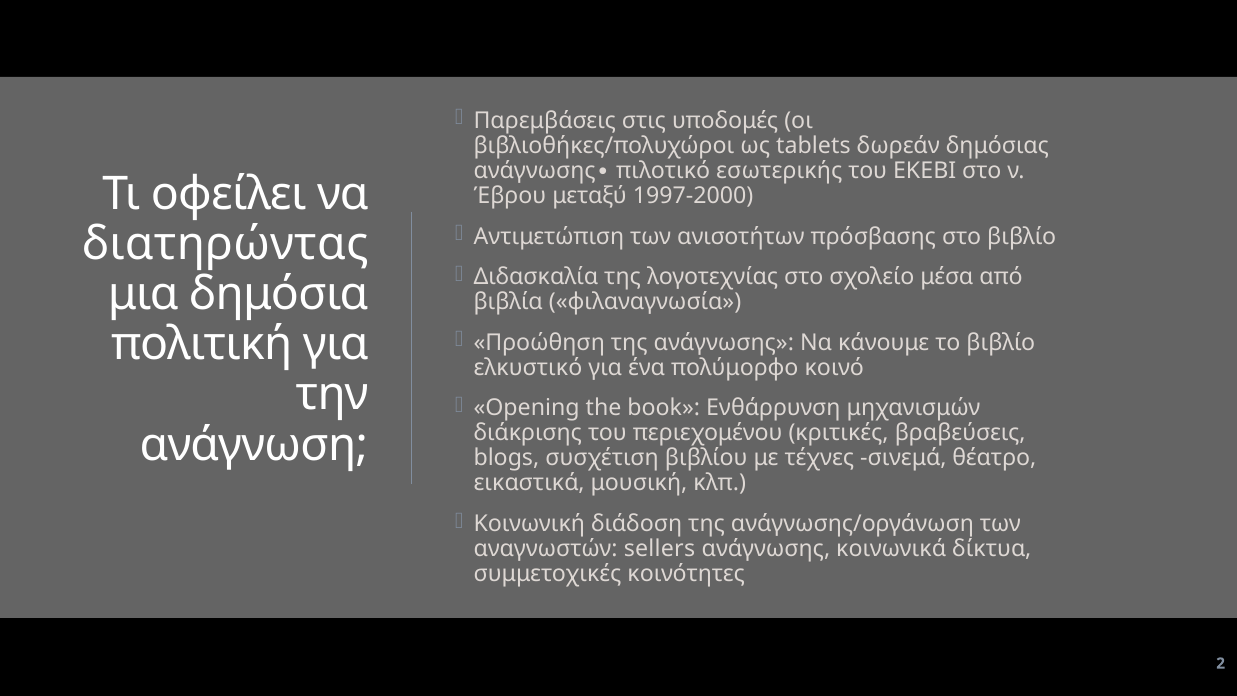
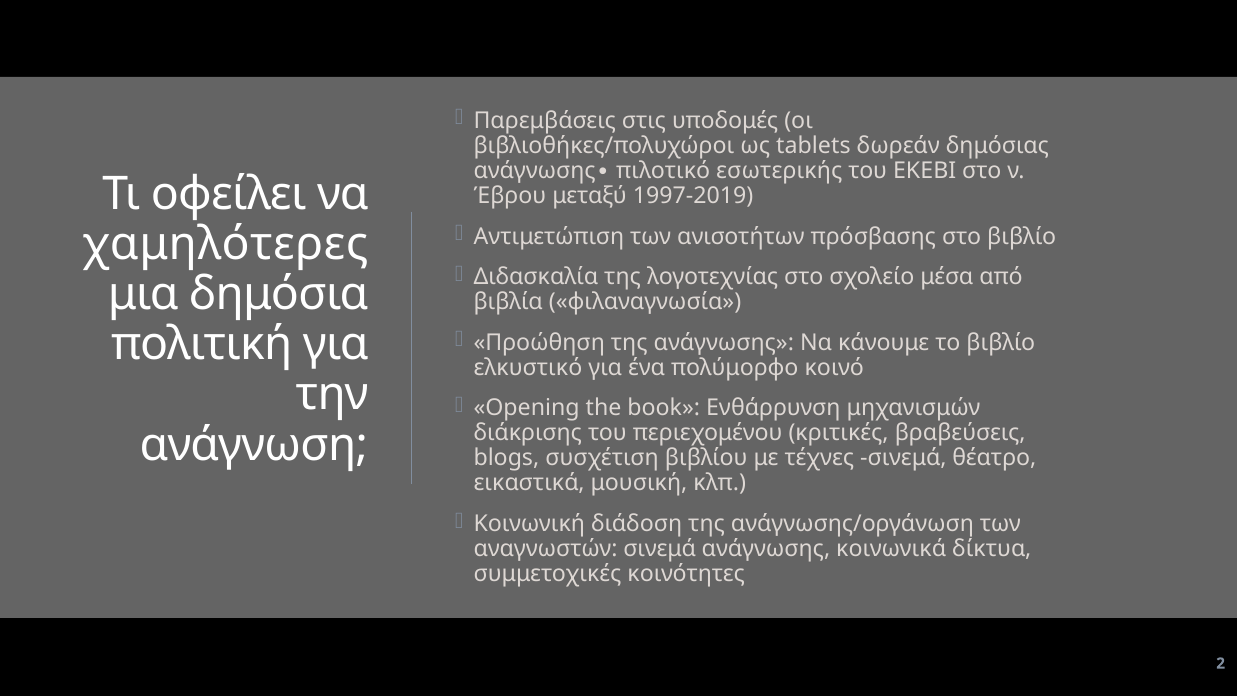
1997-2000: 1997-2000 -> 1997-2019
διατηρώντας: διατηρώντας -> χαμηλότερες
αναγνωστών sellers: sellers -> σινεμά
